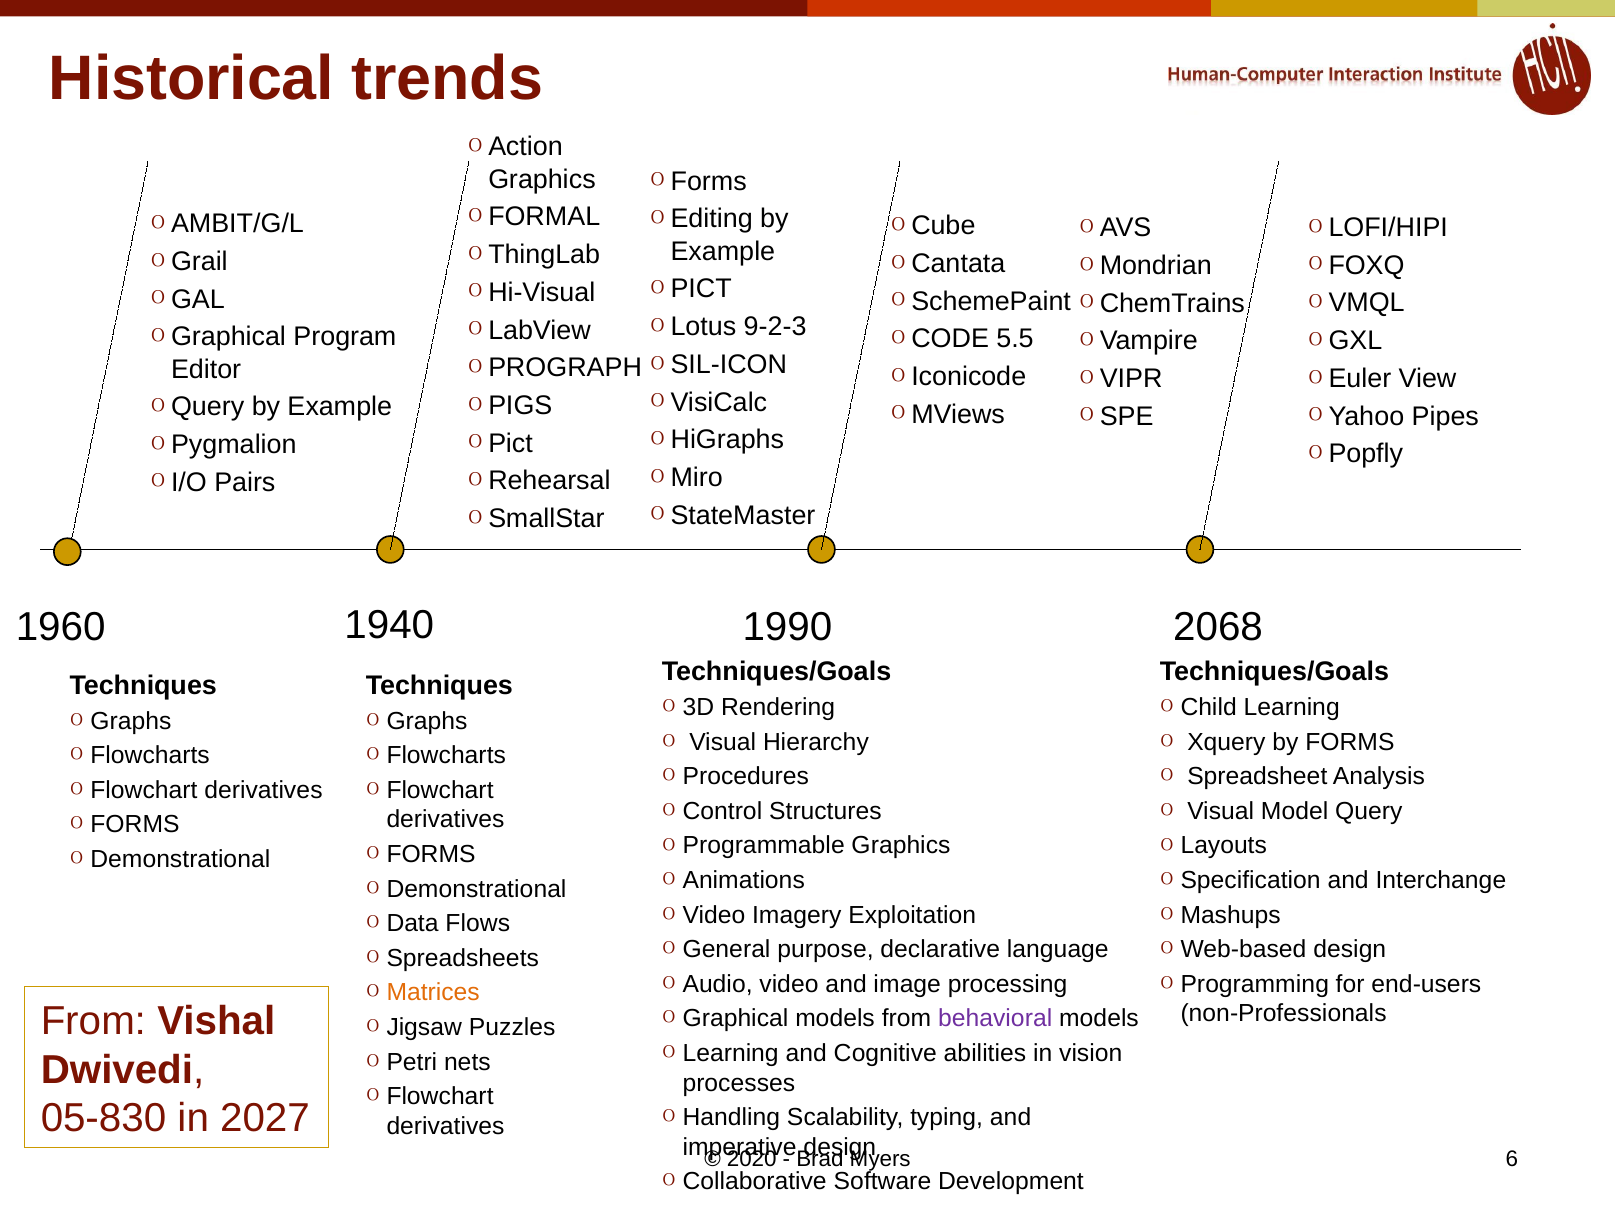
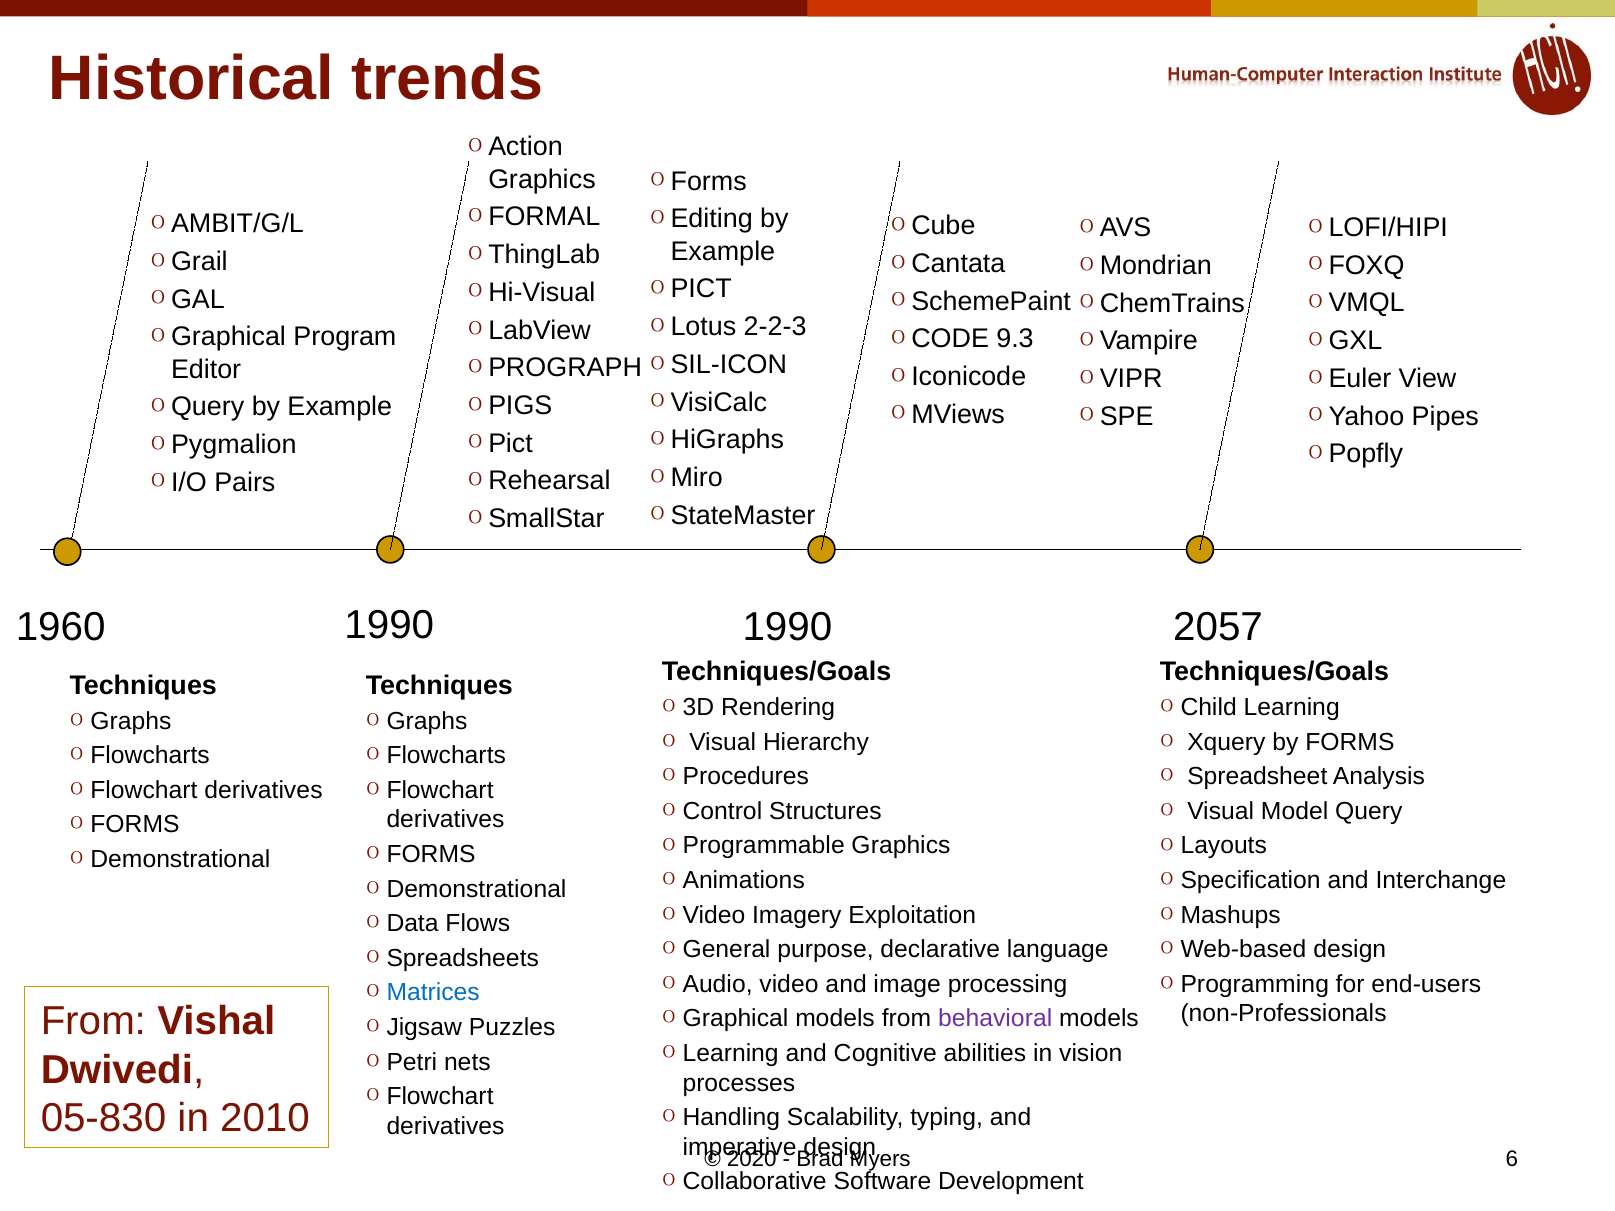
9-2-3: 9-2-3 -> 2-2-3
5.5: 5.5 -> 9.3
1960 1940: 1940 -> 1990
2068: 2068 -> 2057
Matrices colour: orange -> blue
2027: 2027 -> 2010
